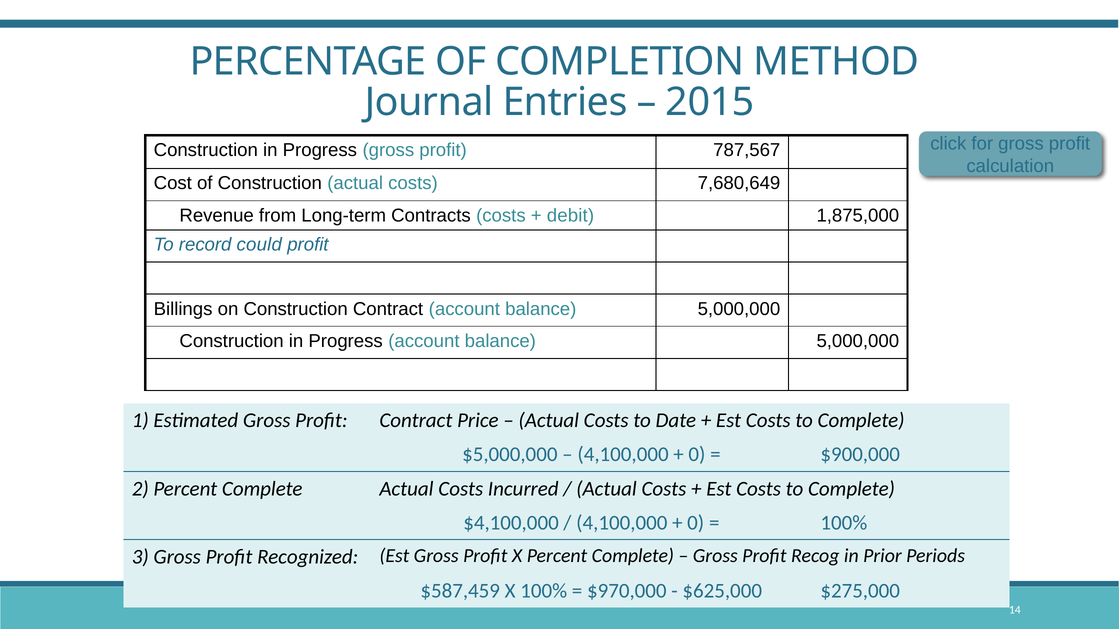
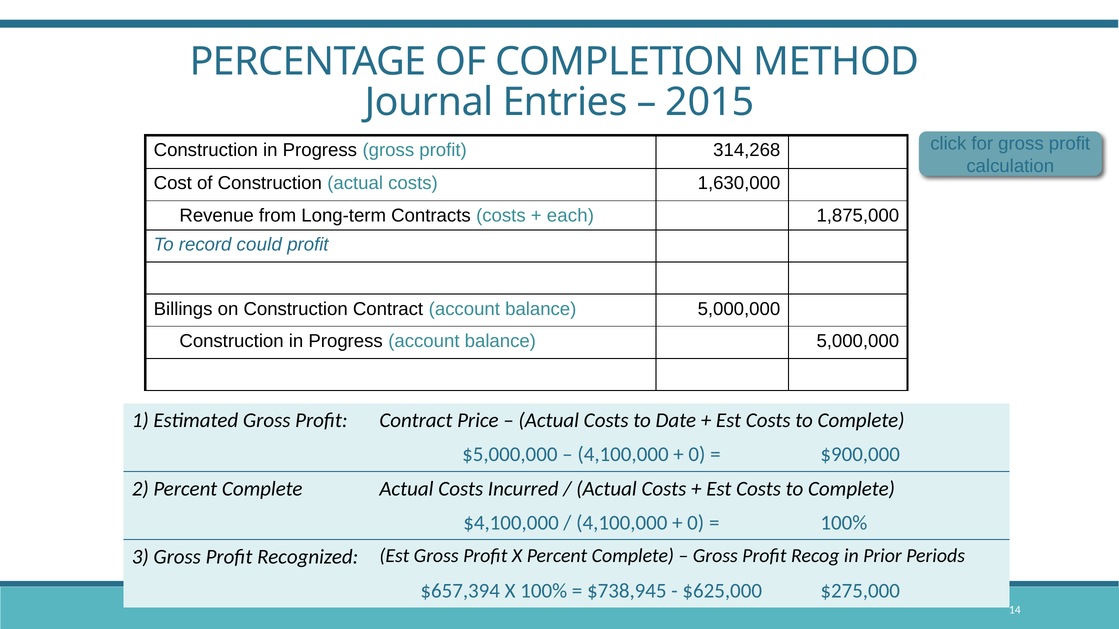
787,567: 787,567 -> 314,268
7,680,649: 7,680,649 -> 1,630,000
debit: debit -> each
$587,459: $587,459 -> $657,394
$970,000: $970,000 -> $738,945
